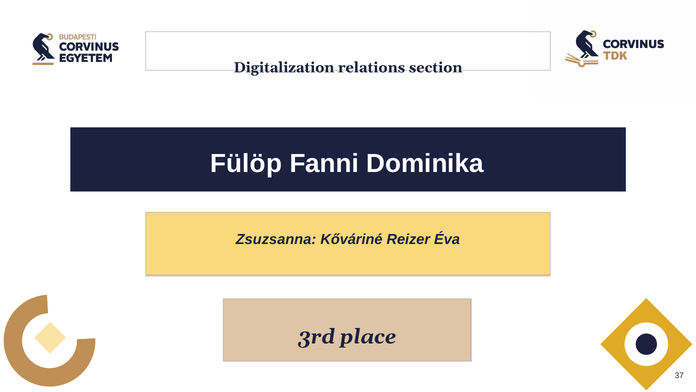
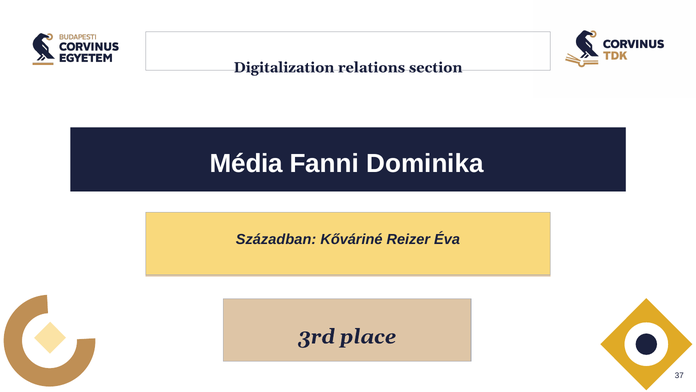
Fülöp: Fülöp -> Média
Zsuzsanna: Zsuzsanna -> Században
